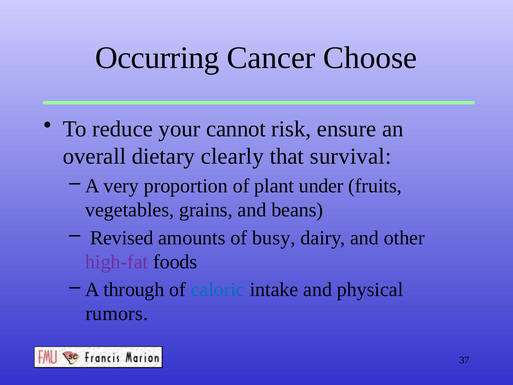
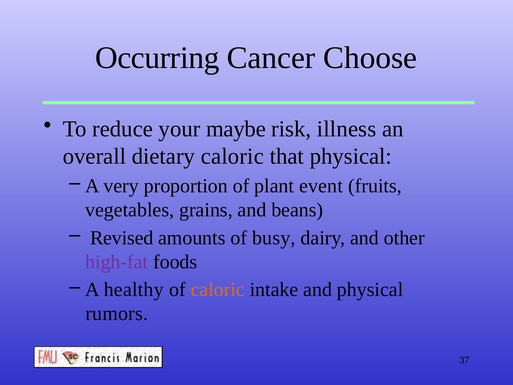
cannot: cannot -> maybe
ensure: ensure -> illness
dietary clearly: clearly -> caloric
that survival: survival -> physical
under: under -> event
through: through -> healthy
caloric at (218, 290) colour: blue -> orange
